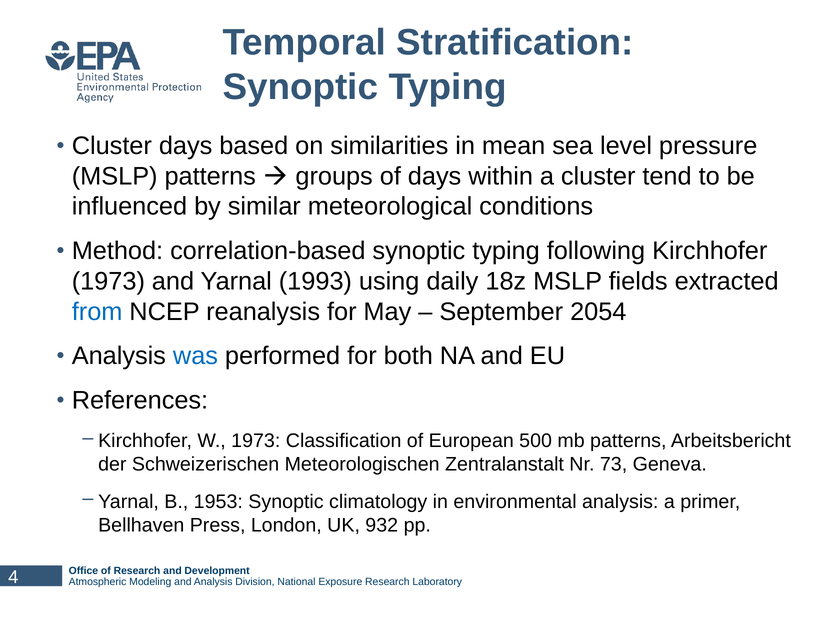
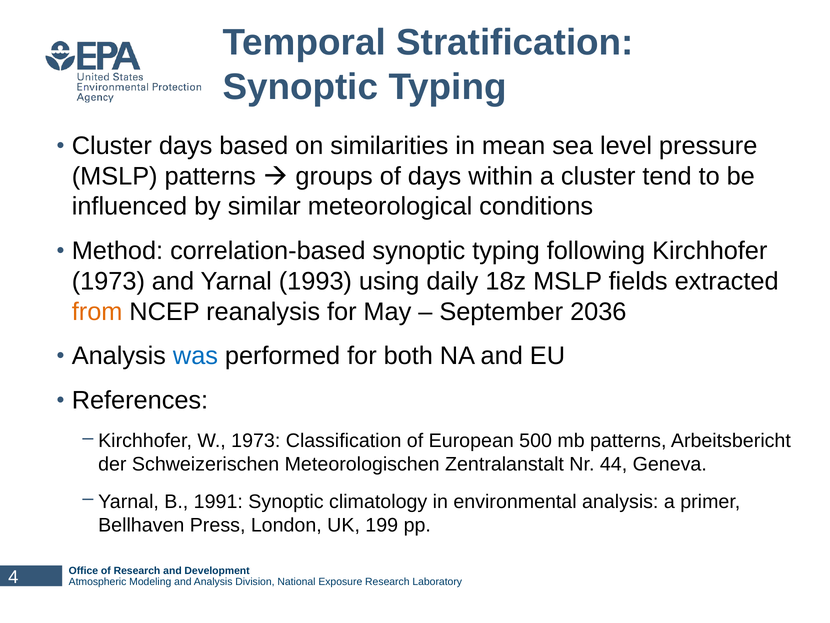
from colour: blue -> orange
2054: 2054 -> 2036
73: 73 -> 44
1953: 1953 -> 1991
932: 932 -> 199
